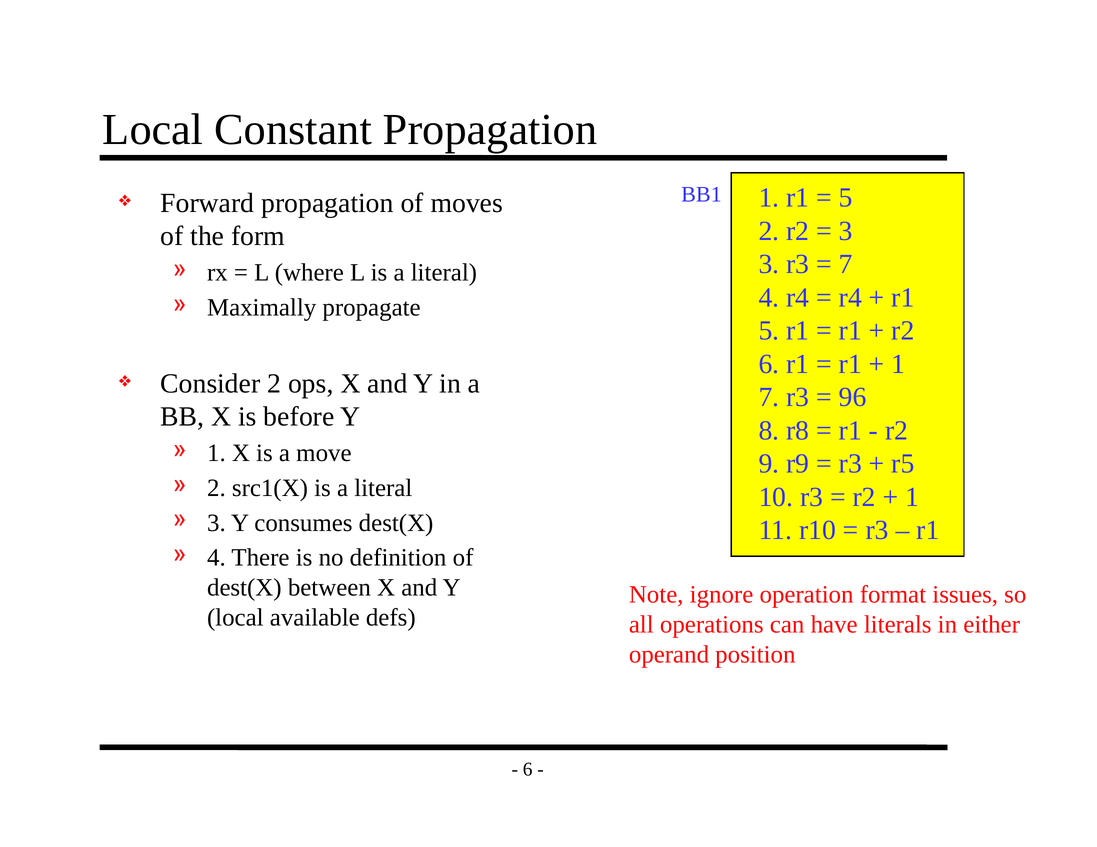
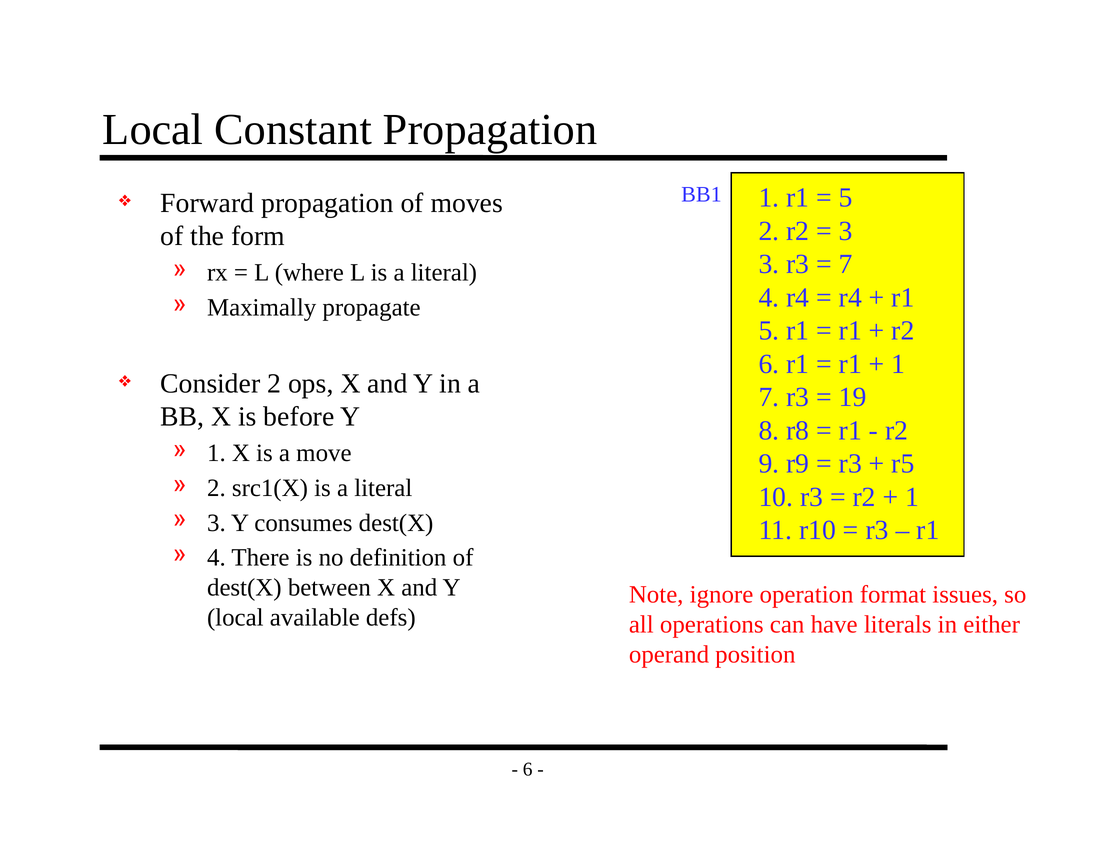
96: 96 -> 19
